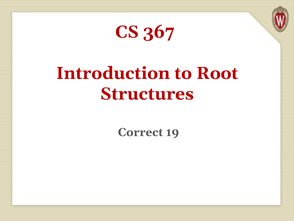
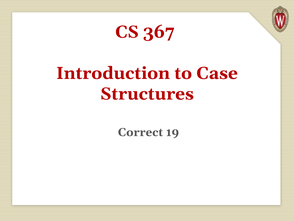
Root: Root -> Case
